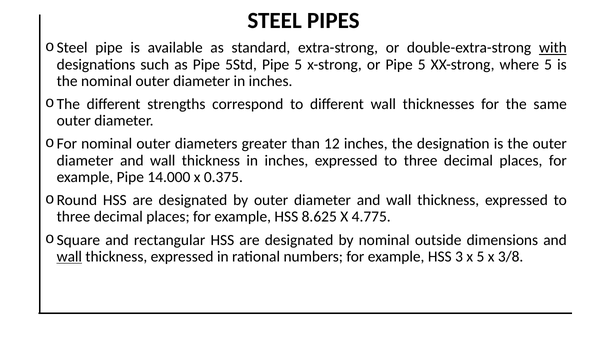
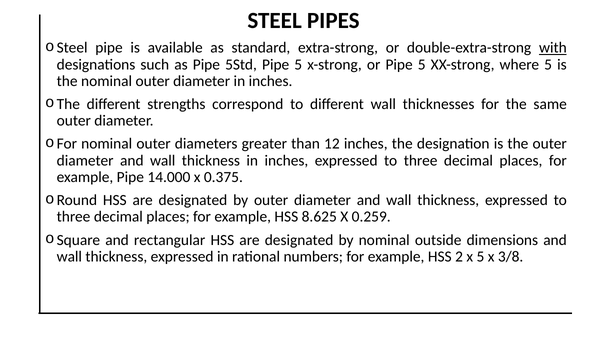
4.775: 4.775 -> 0.259
wall at (69, 256) underline: present -> none
3: 3 -> 2
